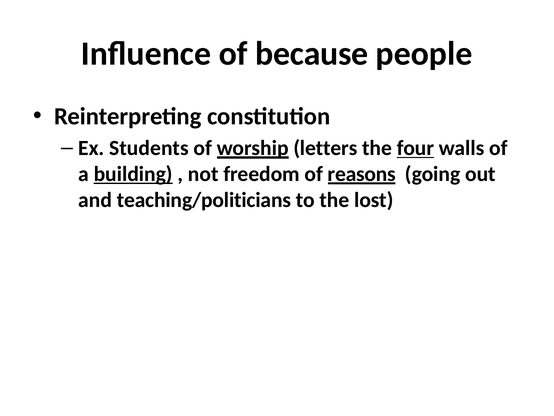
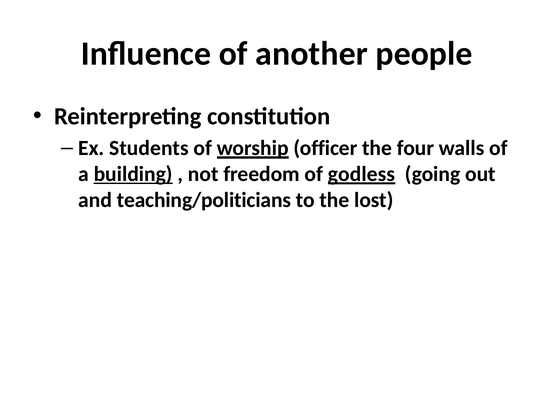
because: because -> another
letters: letters -> officer
four underline: present -> none
reasons: reasons -> godless
